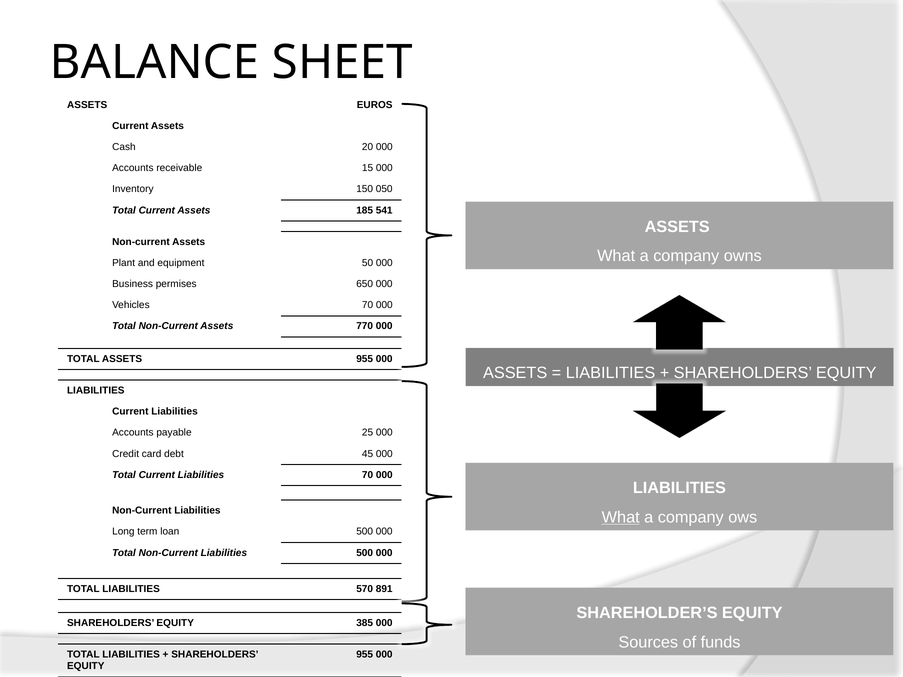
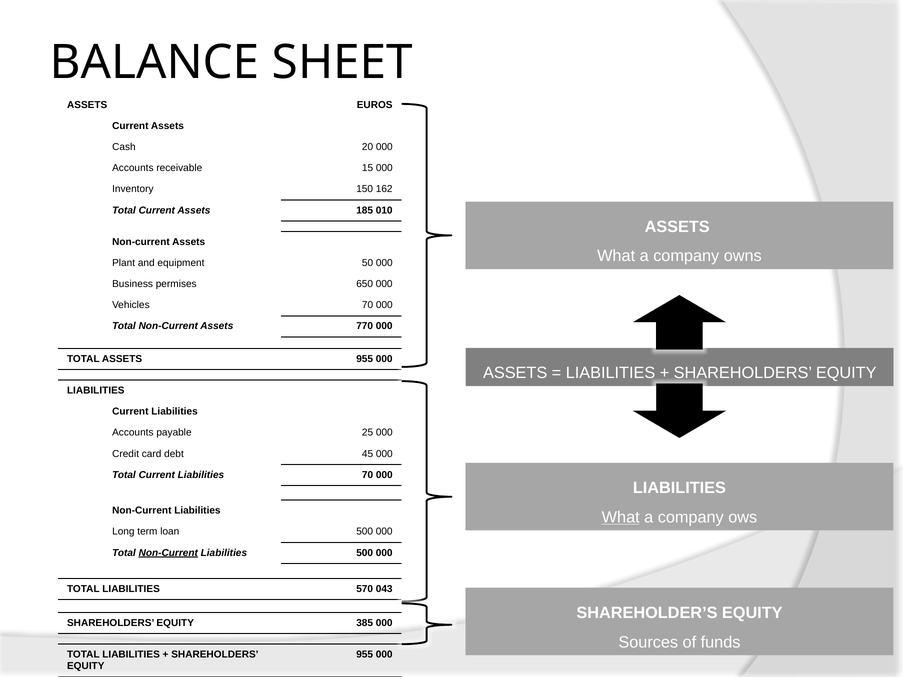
050: 050 -> 162
541: 541 -> 010
Non-Current at (168, 553) underline: none -> present
891: 891 -> 043
